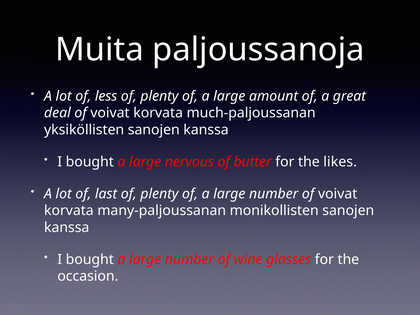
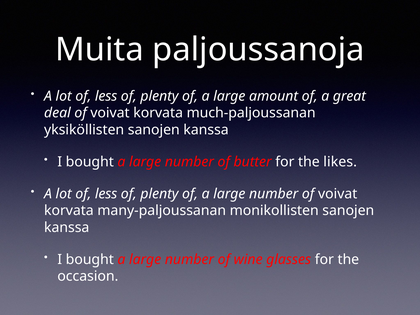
nervous at (189, 162): nervous -> number
last at (106, 194): last -> less
